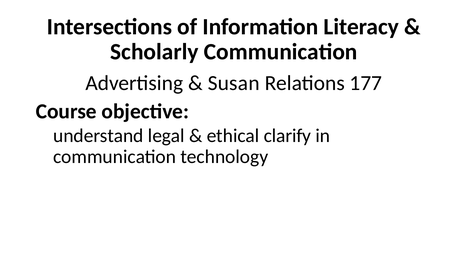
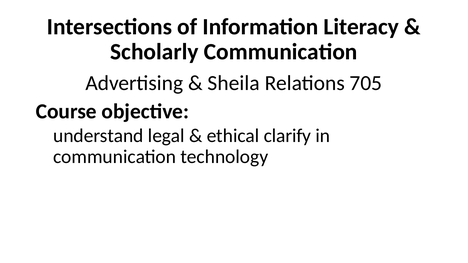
Susan: Susan -> Sheila
177: 177 -> 705
